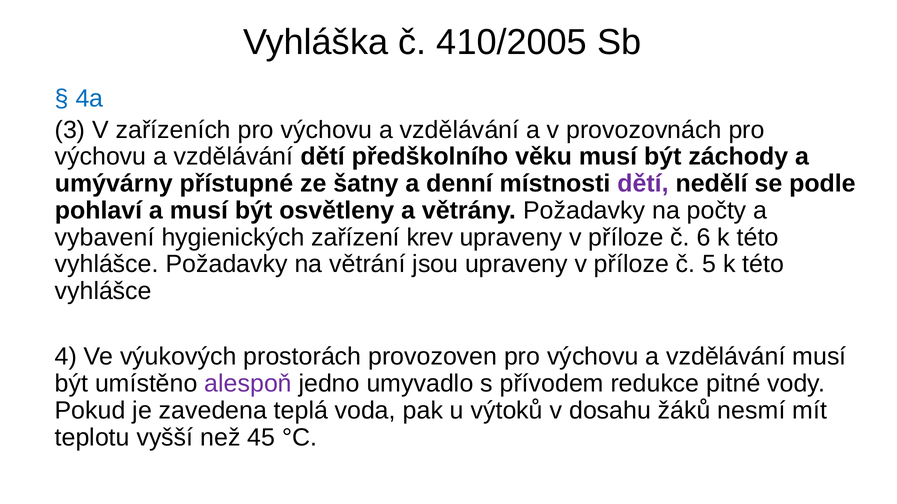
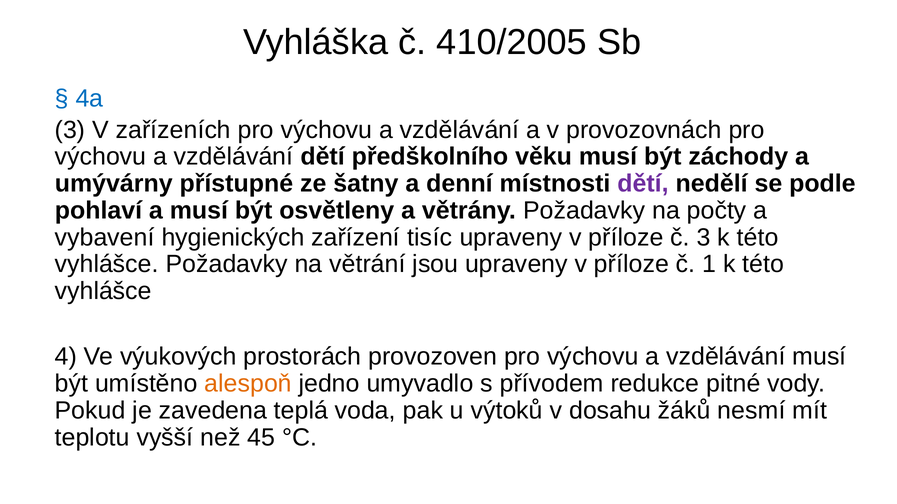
krev: krev -> tisíc
č 6: 6 -> 3
5: 5 -> 1
alespoň colour: purple -> orange
